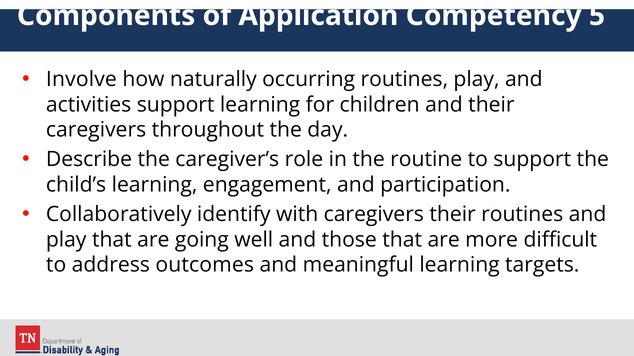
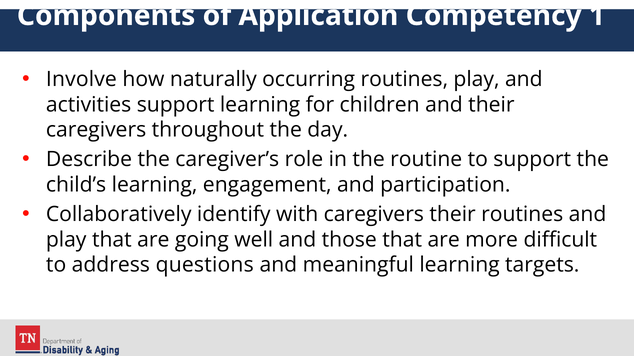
5: 5 -> 1
outcomes: outcomes -> questions
